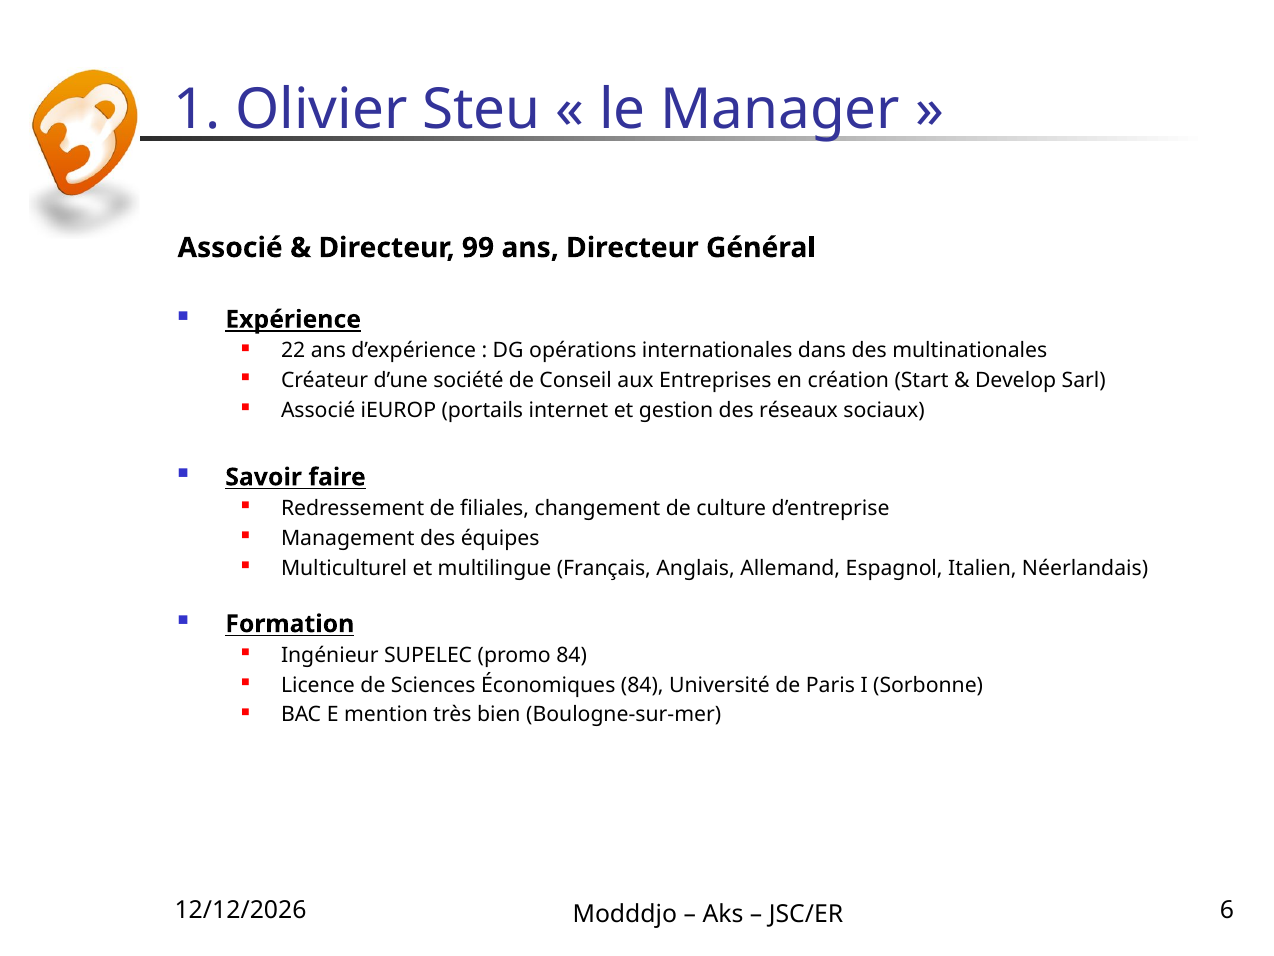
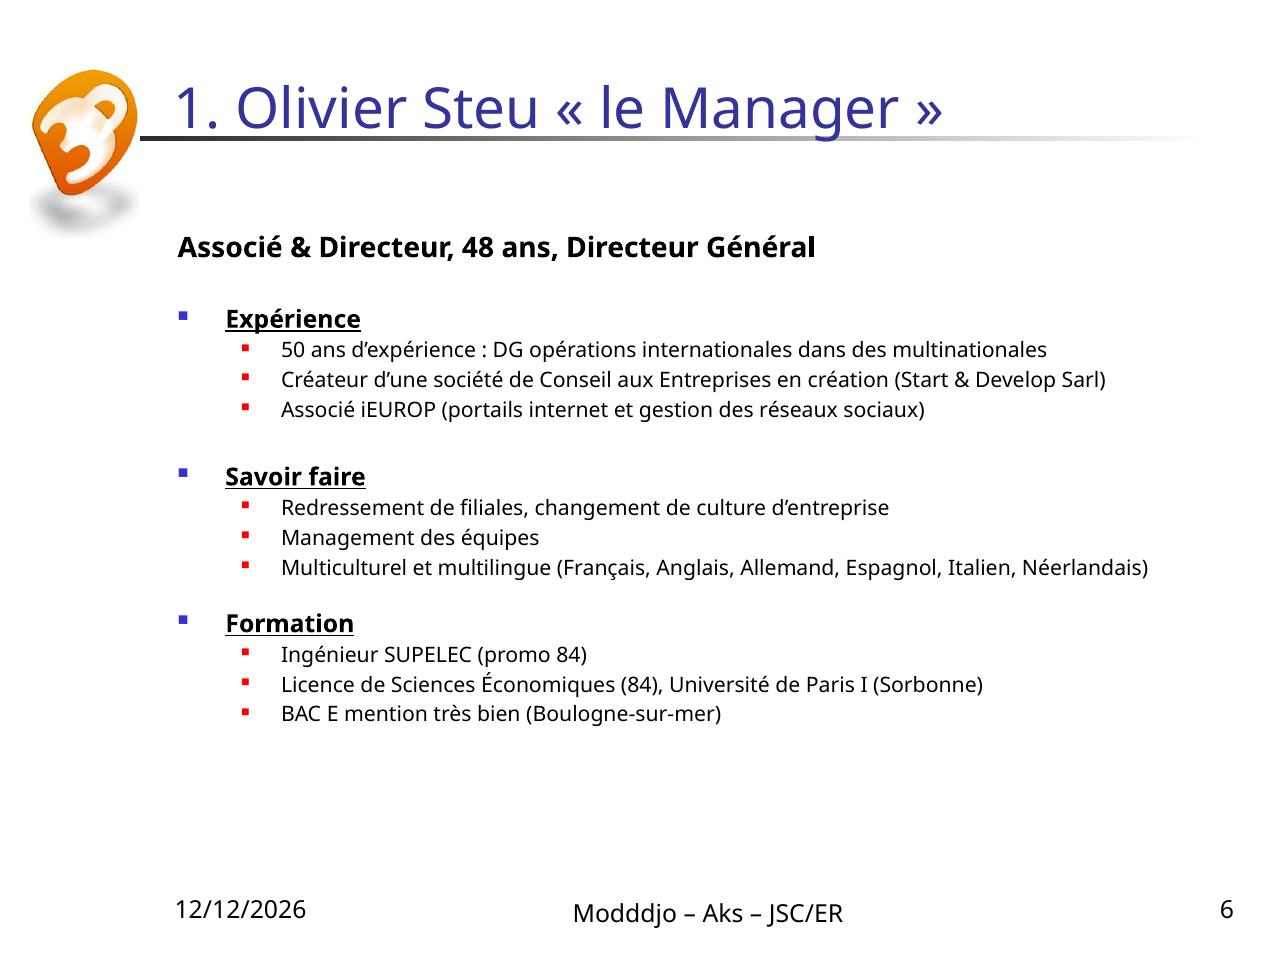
99: 99 -> 48
22: 22 -> 50
